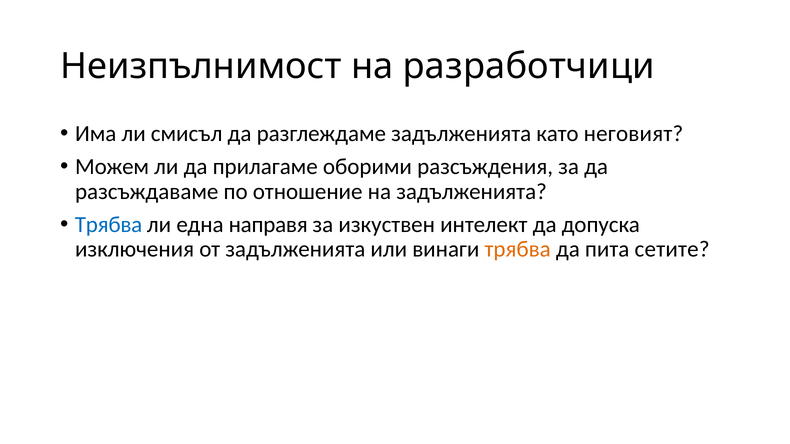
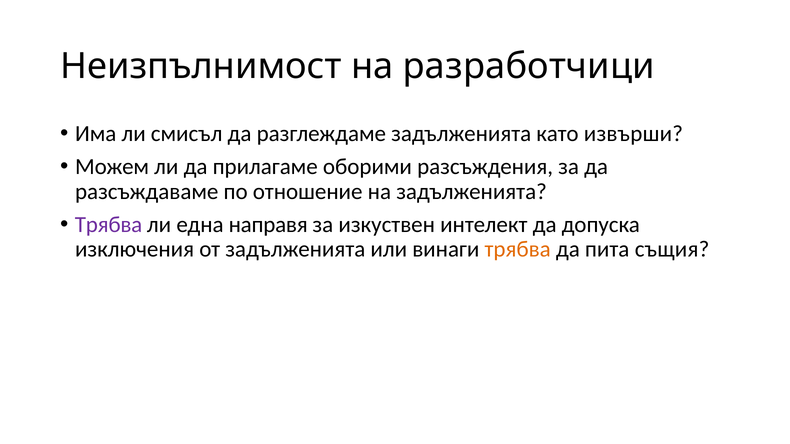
неговият: неговият -> извърши
Трябва at (109, 225) colour: blue -> purple
сетите: сетите -> същия
